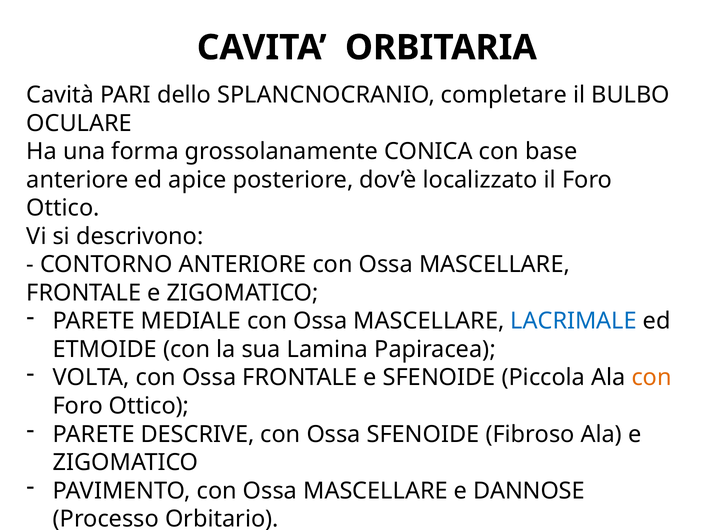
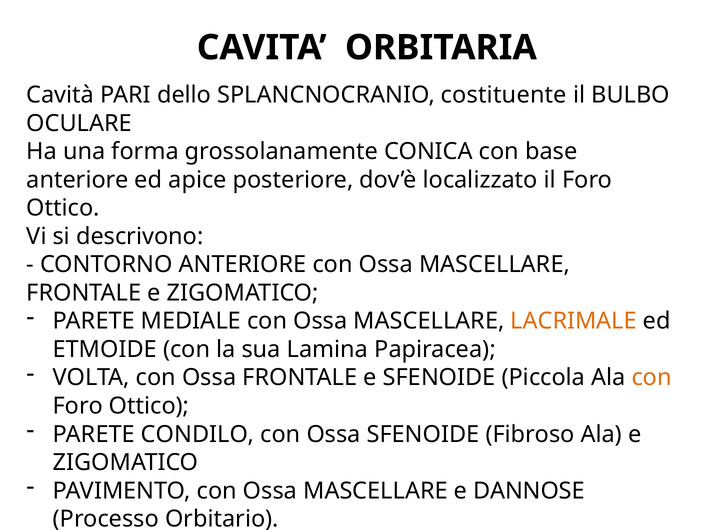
completare: completare -> costituente
LACRIMALE colour: blue -> orange
DESCRIVE: DESCRIVE -> CONDILO
